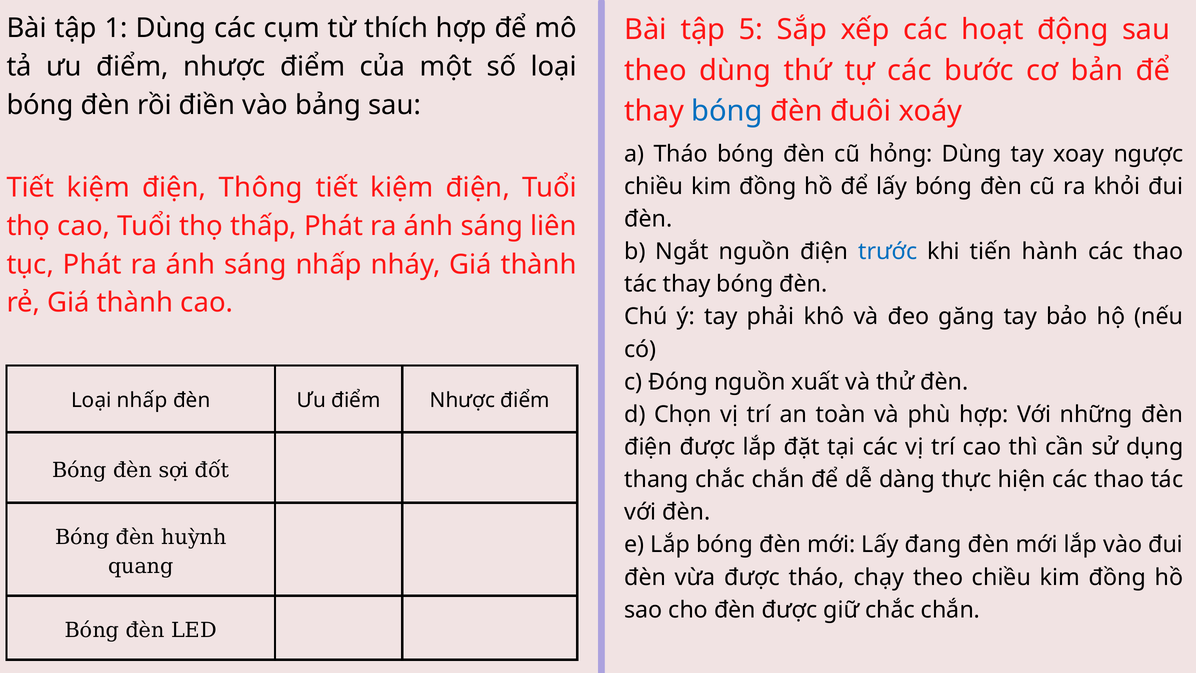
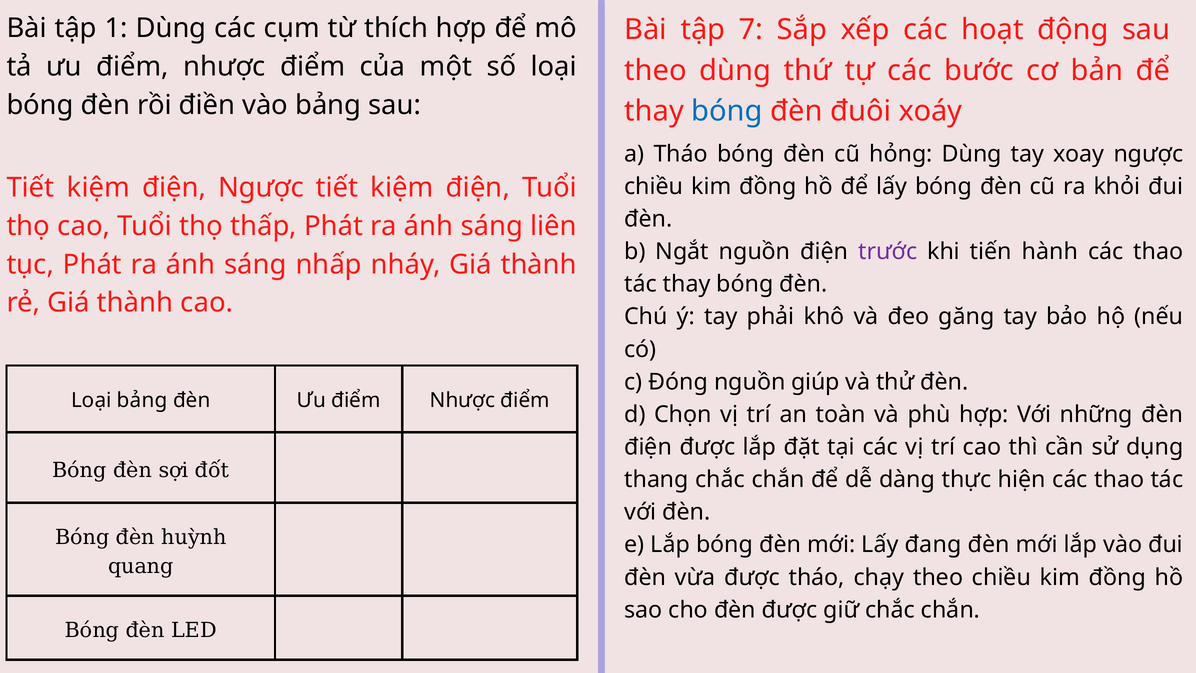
5: 5 -> 7
điện Thông: Thông -> Ngược
trước colour: blue -> purple
xuất: xuất -> giúp
Loại nhấp: nhấp -> bảng
